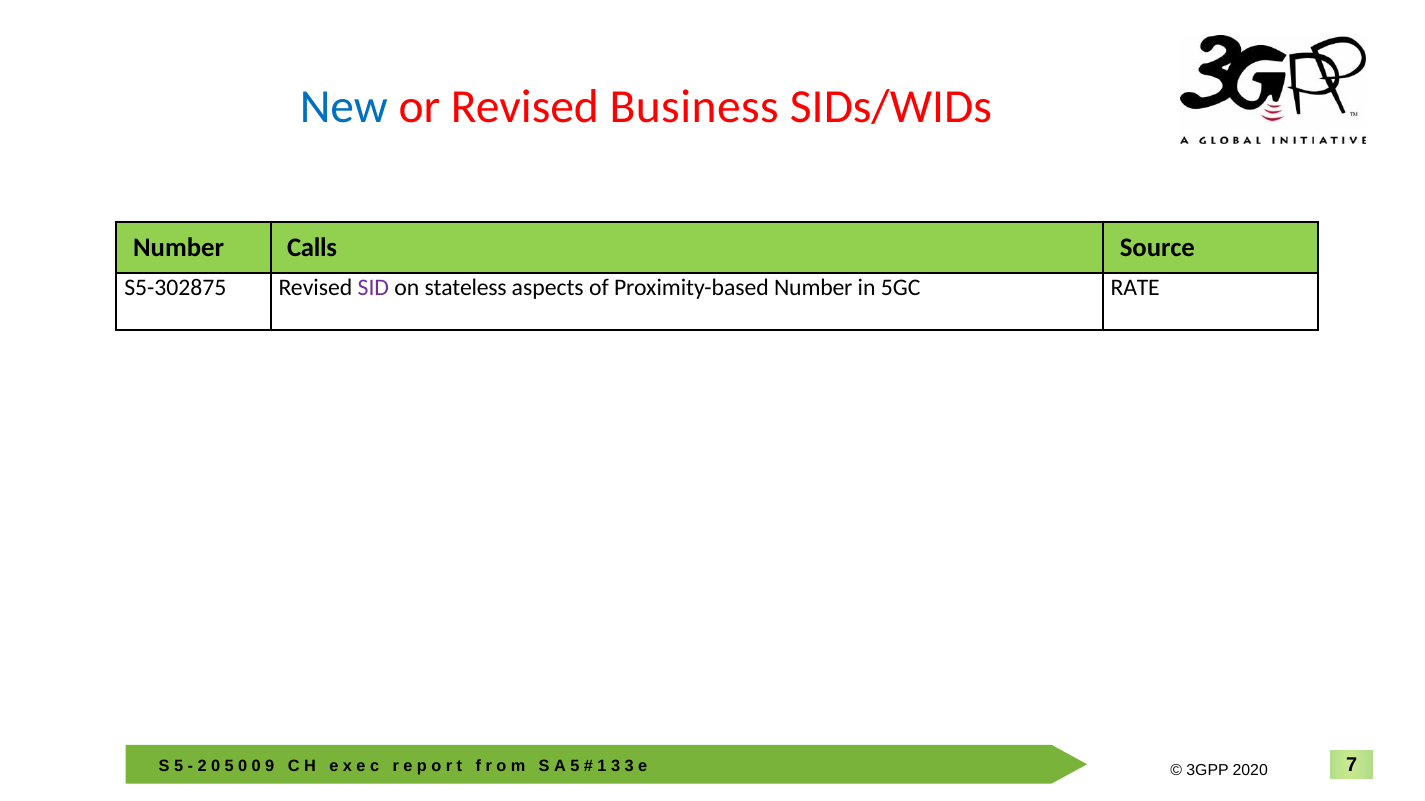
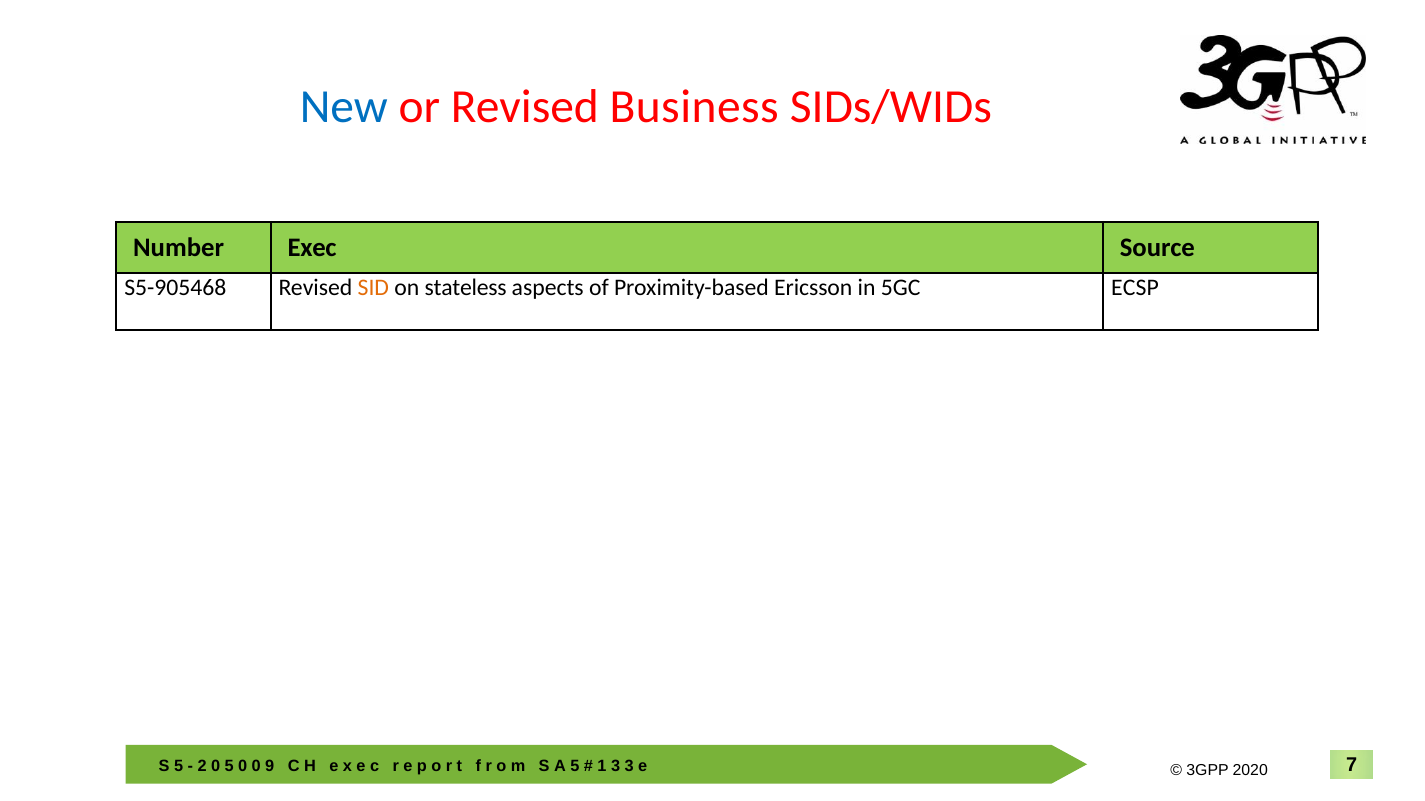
Calls: Calls -> Exec
S5-302875: S5-302875 -> S5-905468
SID colour: purple -> orange
Proximity-based Number: Number -> Ericsson
RATE: RATE -> ECSP
